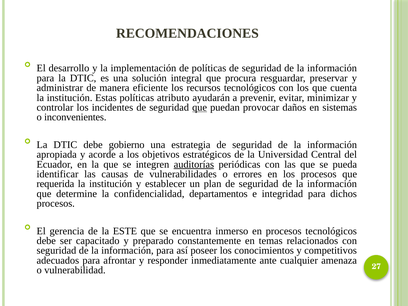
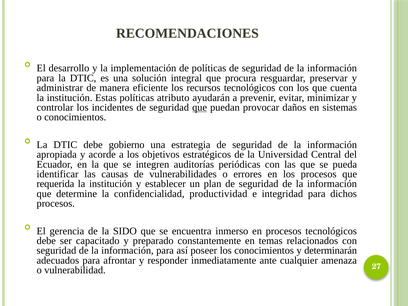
o inconvenientes: inconvenientes -> conocimientos
auditorías underline: present -> none
departamentos: departamentos -> productividad
ESTE: ESTE -> SIDO
competitivos: competitivos -> determinarán
